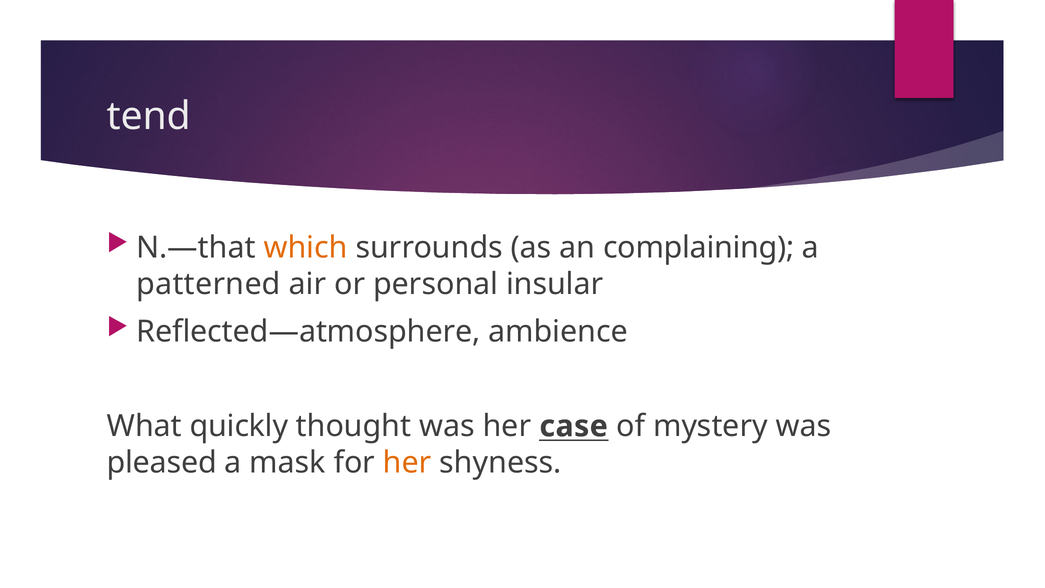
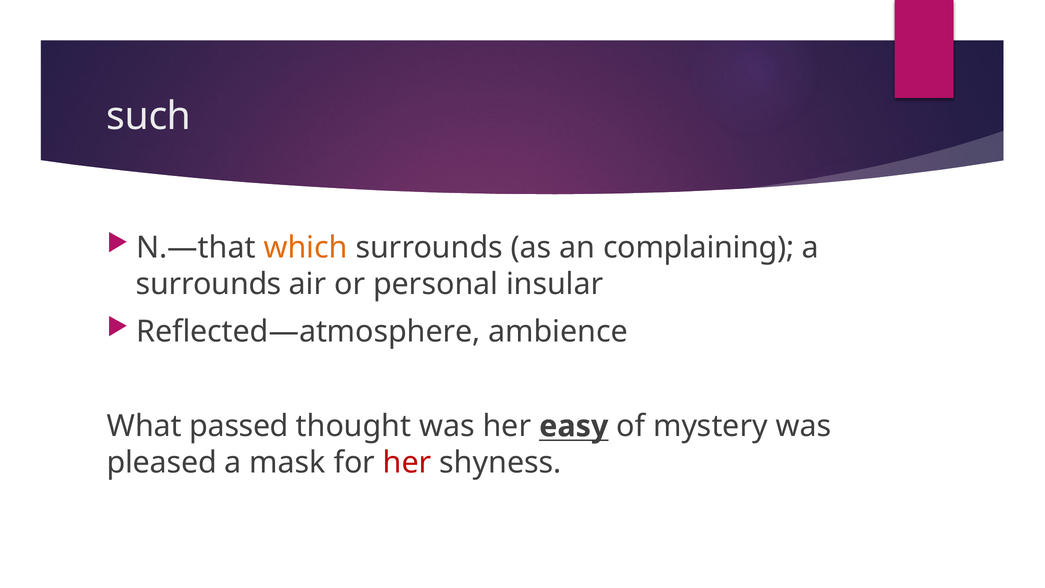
tend: tend -> such
patterned at (208, 284): patterned -> surrounds
quickly: quickly -> passed
case: case -> easy
her at (407, 463) colour: orange -> red
